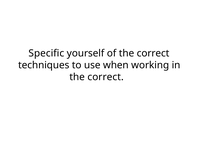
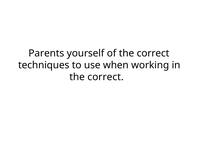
Specific: Specific -> Parents
